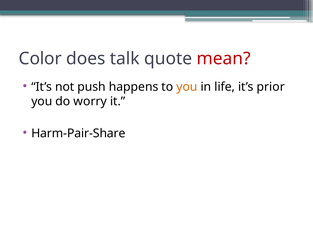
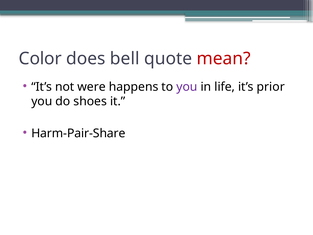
talk: talk -> bell
push: push -> were
you at (187, 87) colour: orange -> purple
worry: worry -> shoes
